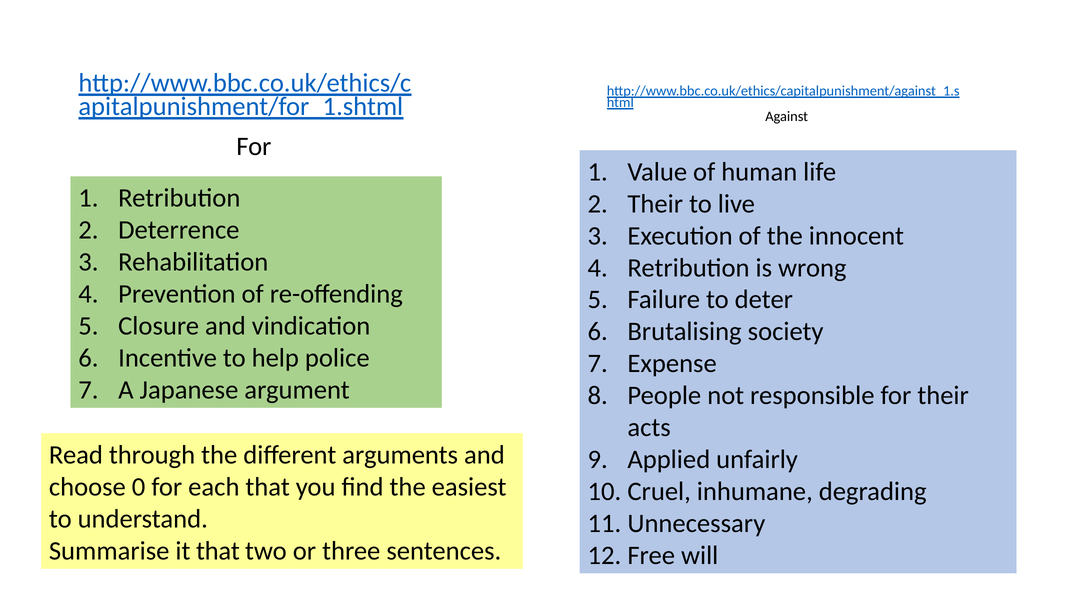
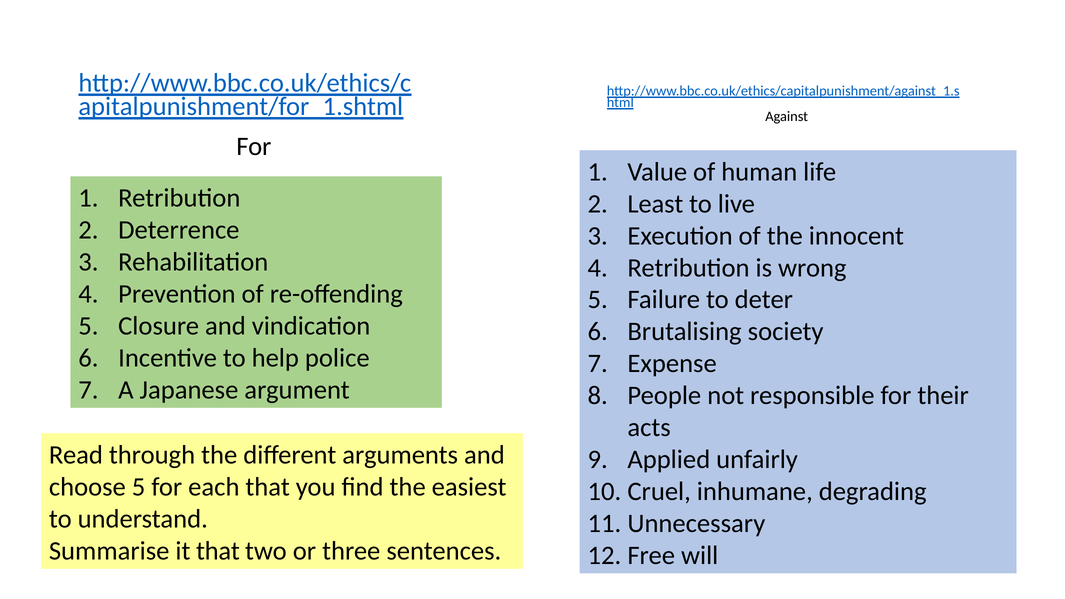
Their at (655, 204): Their -> Least
choose 0: 0 -> 5
